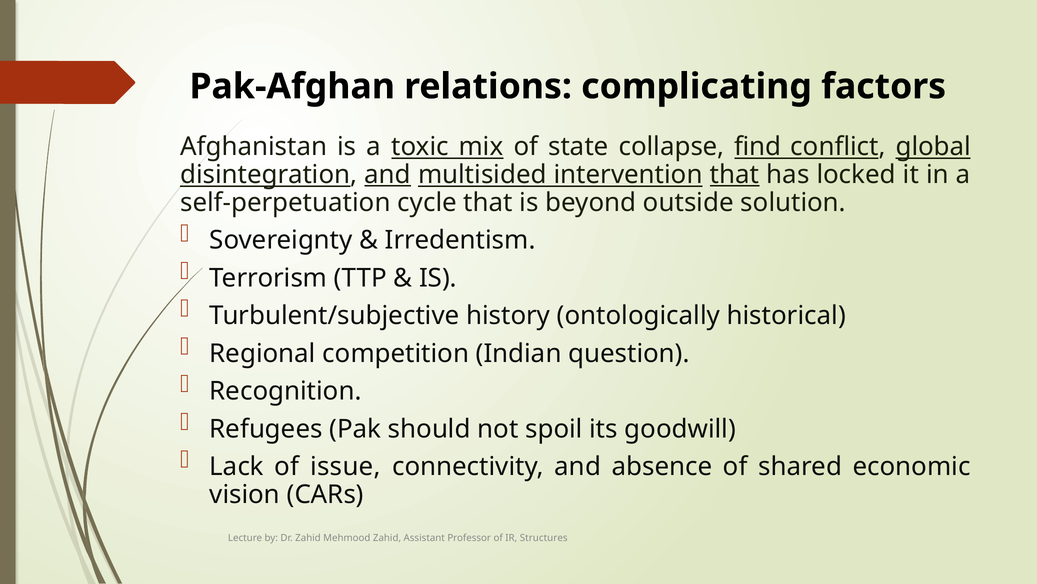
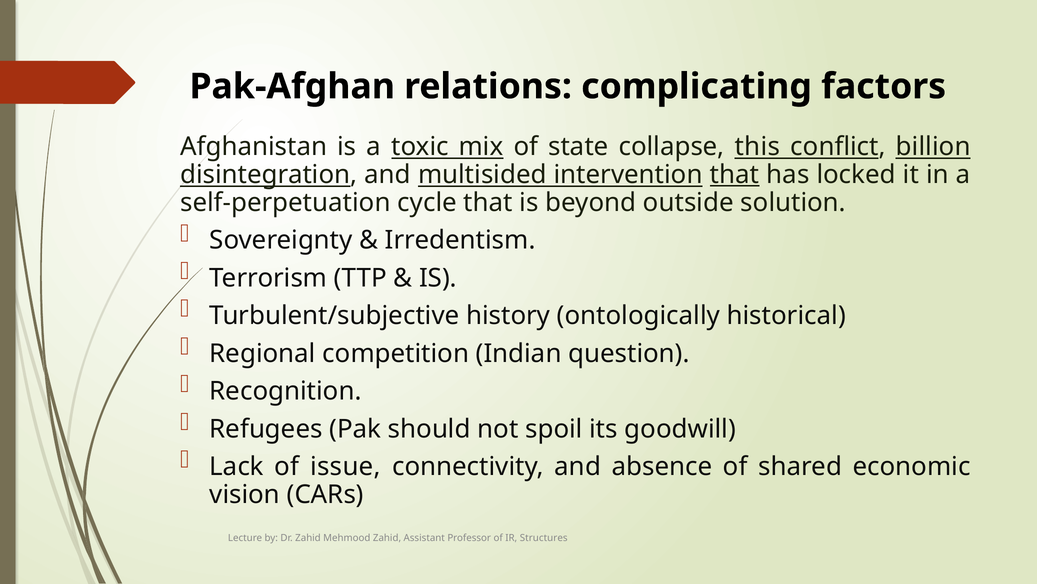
find: find -> this
global: global -> billion
and at (388, 174) underline: present -> none
